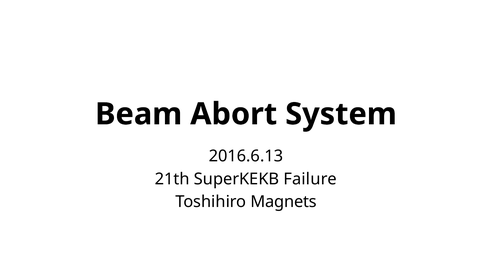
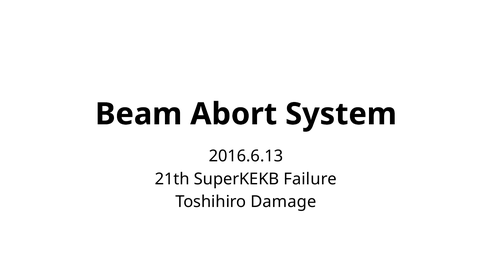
Magnets: Magnets -> Damage
